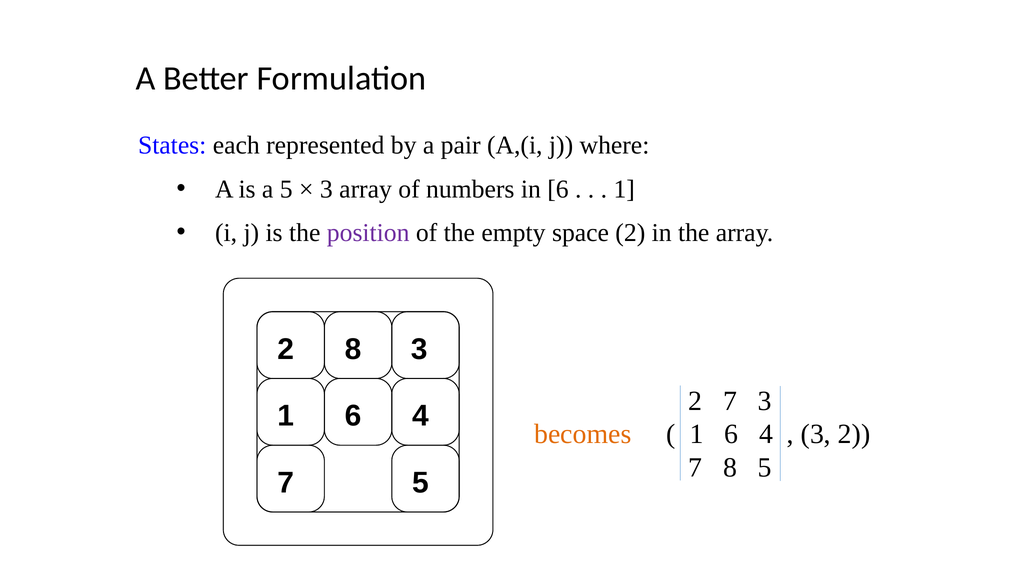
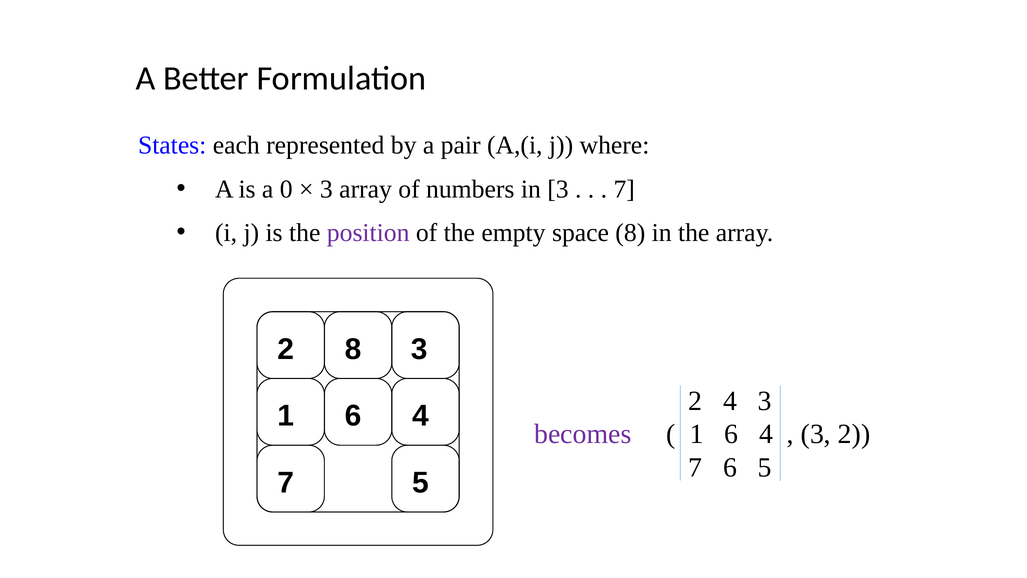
a 5: 5 -> 0
in 6: 6 -> 3
1 at (624, 189): 1 -> 7
space 2: 2 -> 8
7 at (730, 401): 7 -> 4
becomes colour: orange -> purple
8 at (730, 467): 8 -> 6
